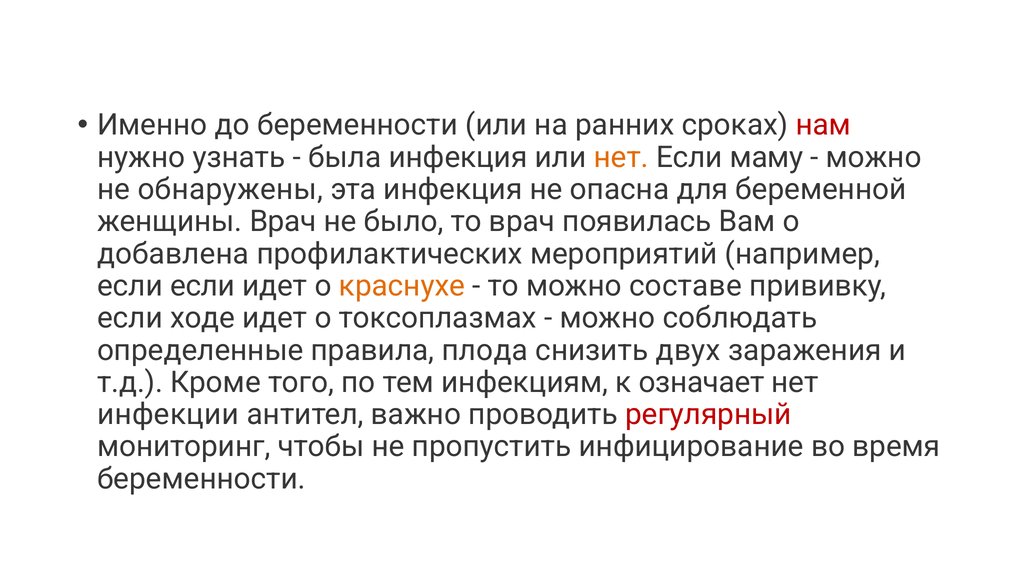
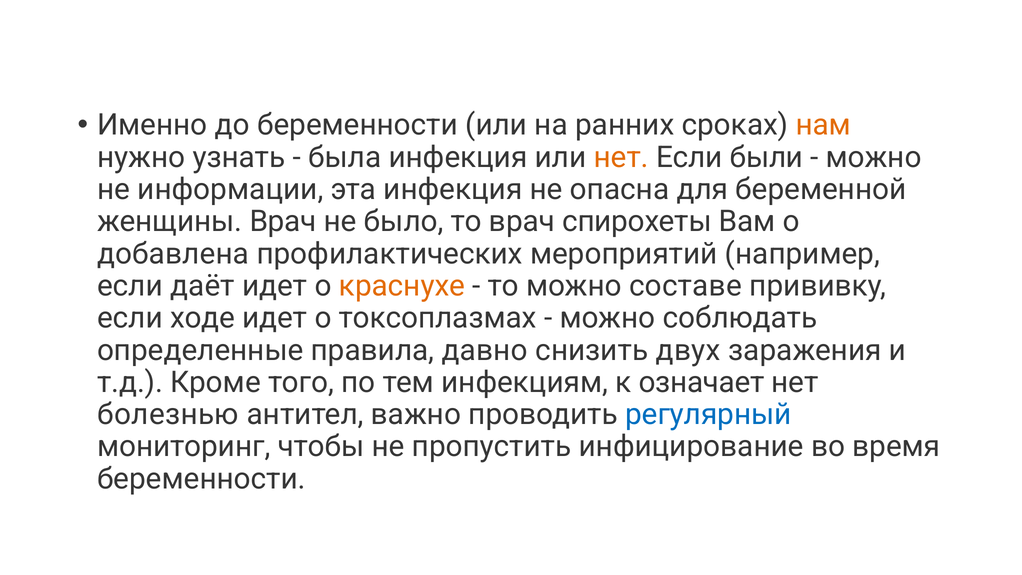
нам colour: red -> orange
маму: маму -> были
обнаружены: обнаружены -> информации
появилась: появилась -> спирохеты
если если: если -> даёт
плода: плода -> давно
инфекции: инфекции -> болезнью
регулярный colour: red -> blue
